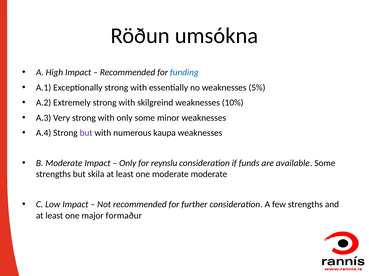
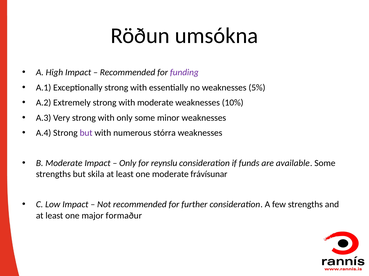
funding colour: blue -> purple
with skilgreind: skilgreind -> moderate
kaupa: kaupa -> stórra
moderate moderate: moderate -> frávísunar
